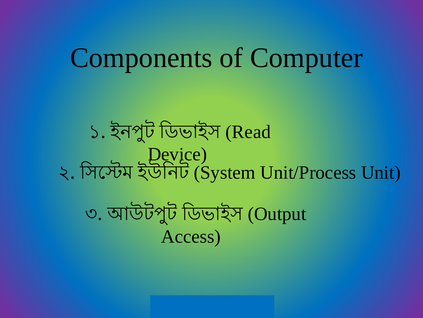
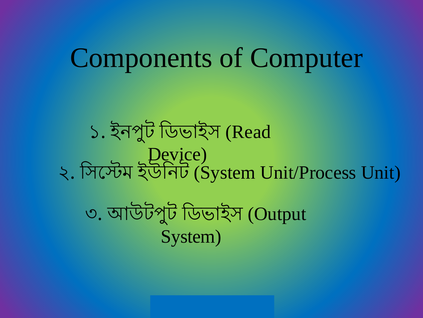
Access at (191, 236): Access -> System
